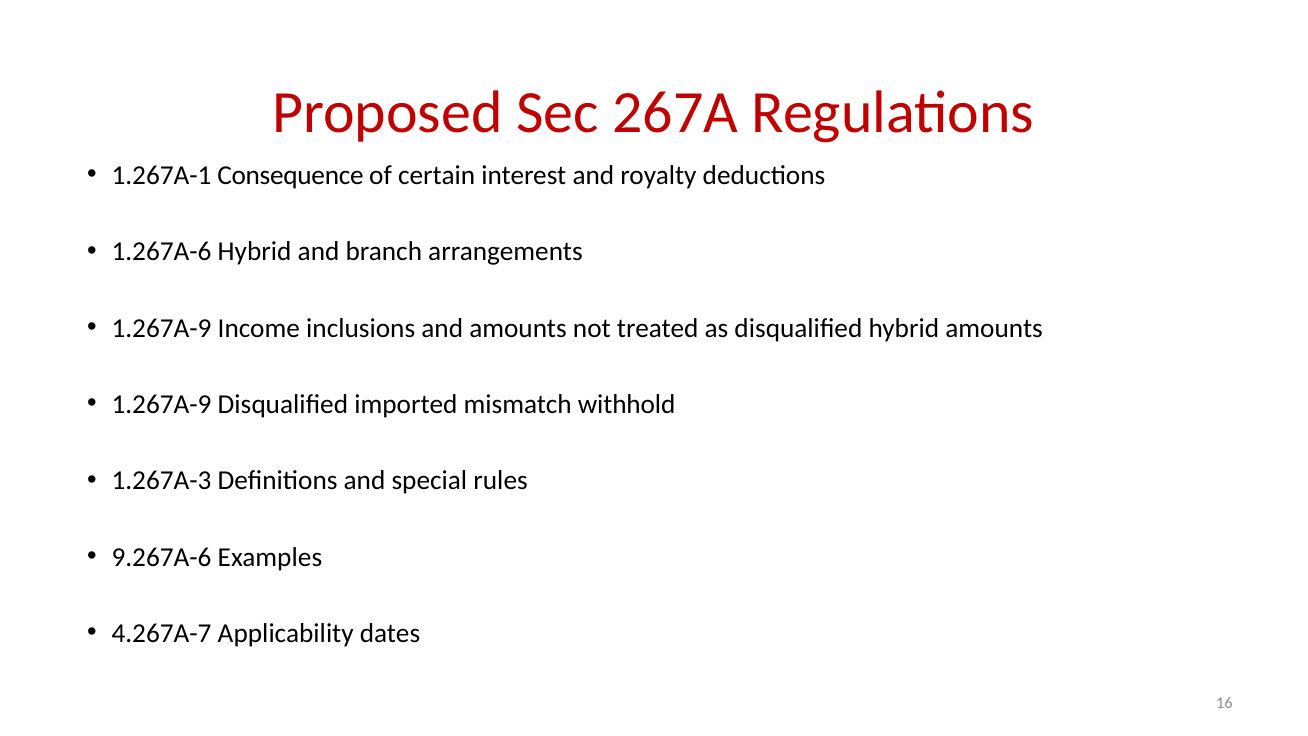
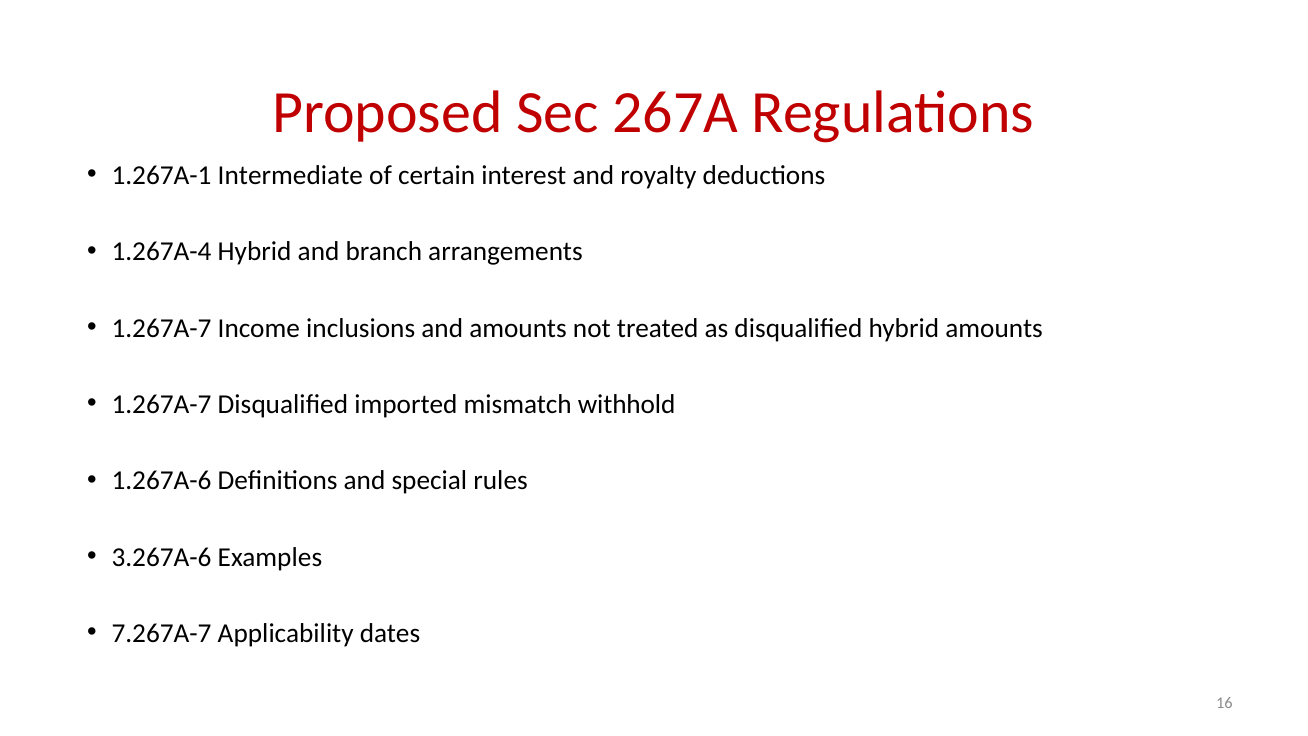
Consequence: Consequence -> Intermediate
1.267A-6: 1.267A-6 -> 1.267A-4
1.267A-9 at (162, 328): 1.267A-9 -> 1.267A-7
1.267A-9 at (162, 404): 1.267A-9 -> 1.267A-7
1.267A-3: 1.267A-3 -> 1.267A-6
9.267A-6: 9.267A-6 -> 3.267A-6
4.267A-7: 4.267A-7 -> 7.267A-7
